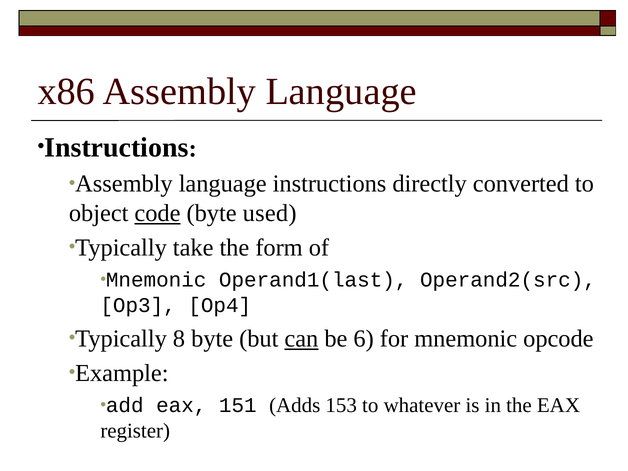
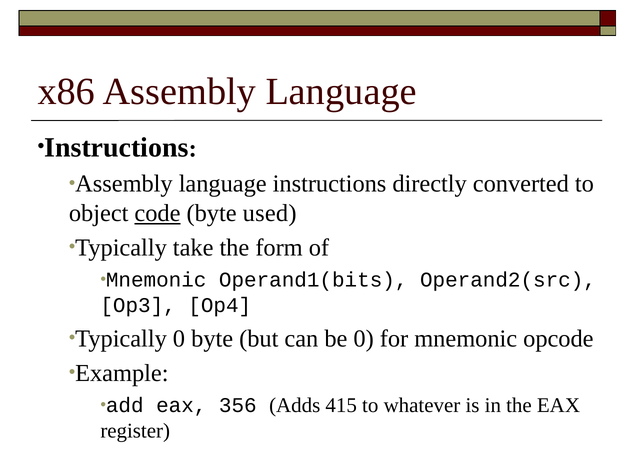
Operand1(last: Operand1(last -> Operand1(bits
Typically 8: 8 -> 0
can underline: present -> none
be 6: 6 -> 0
151: 151 -> 356
153: 153 -> 415
